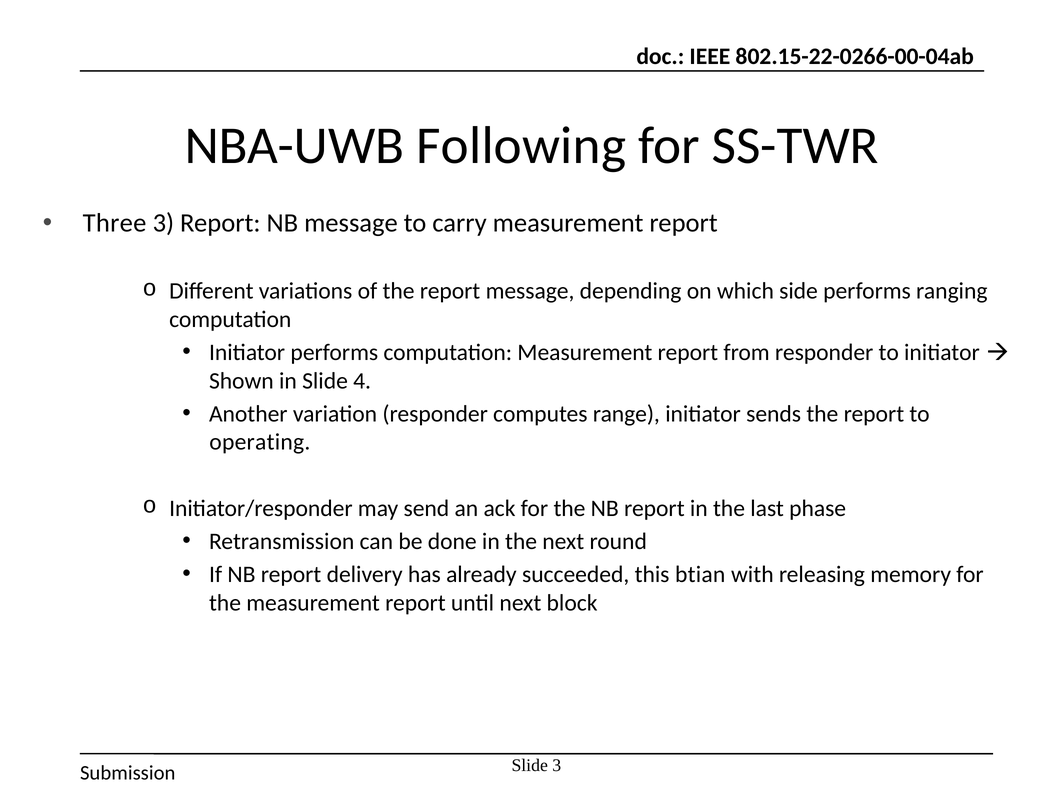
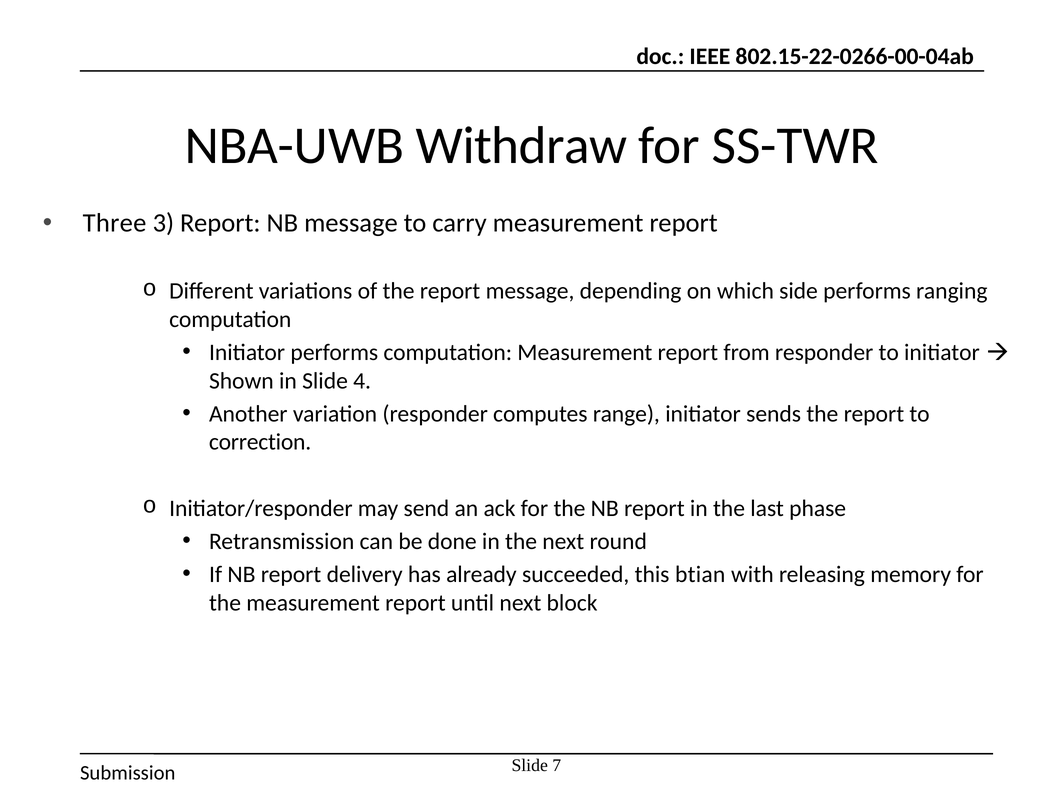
Following: Following -> Withdraw
operating: operating -> correction
Slide 3: 3 -> 7
